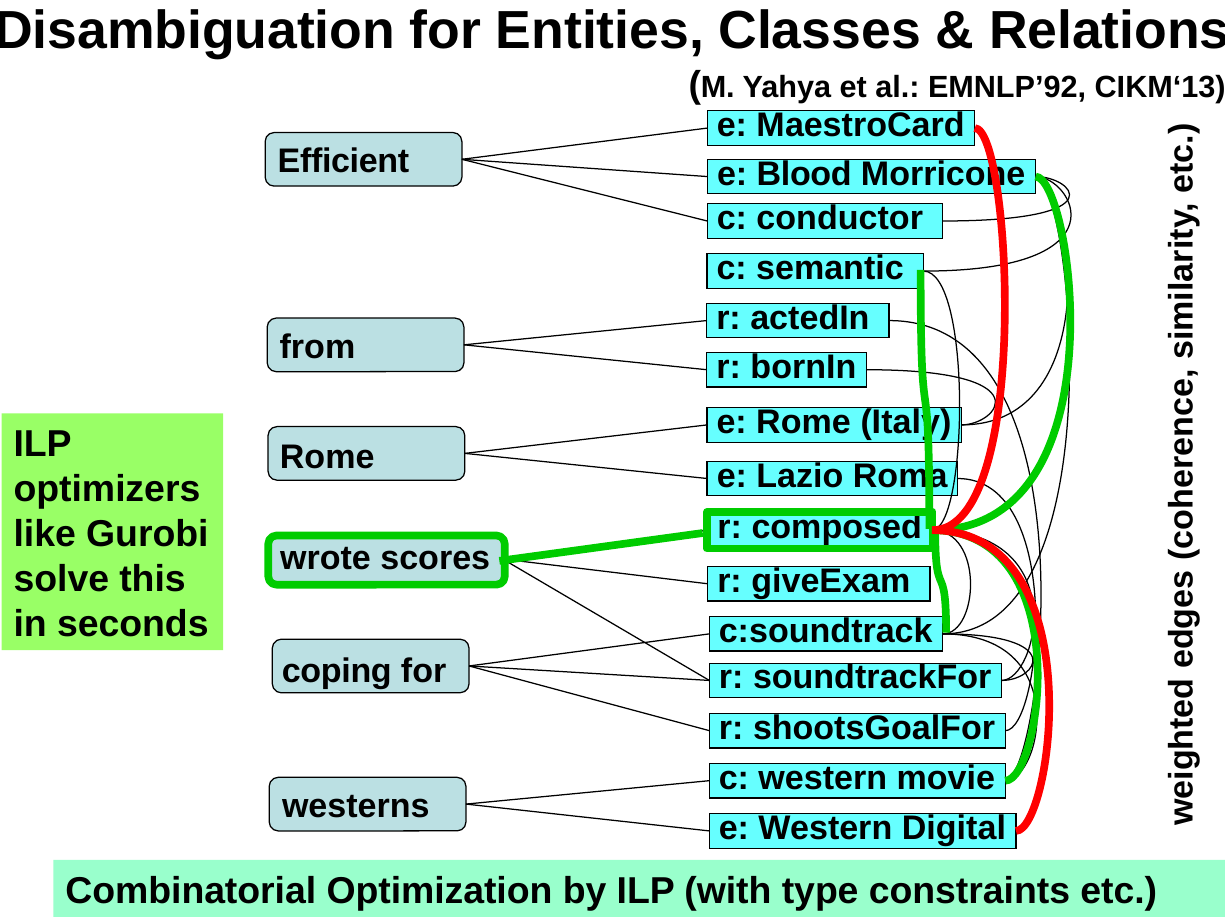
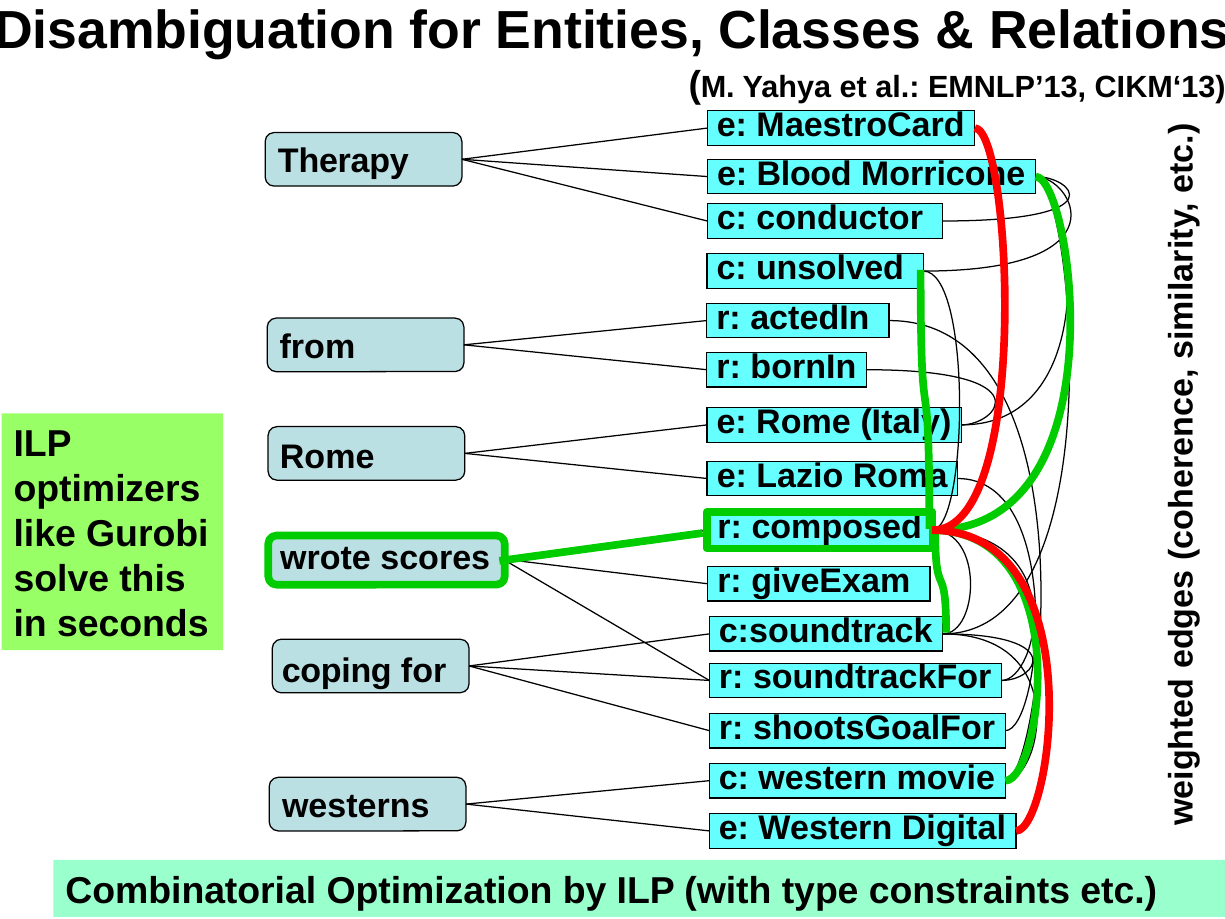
EMNLP’92: EMNLP’92 -> EMNLP’13
Efficient: Efficient -> Therapy
semantic: semantic -> unsolved
